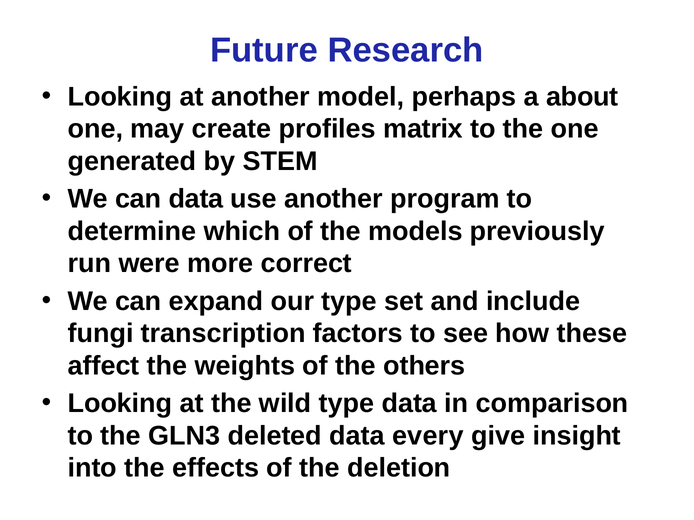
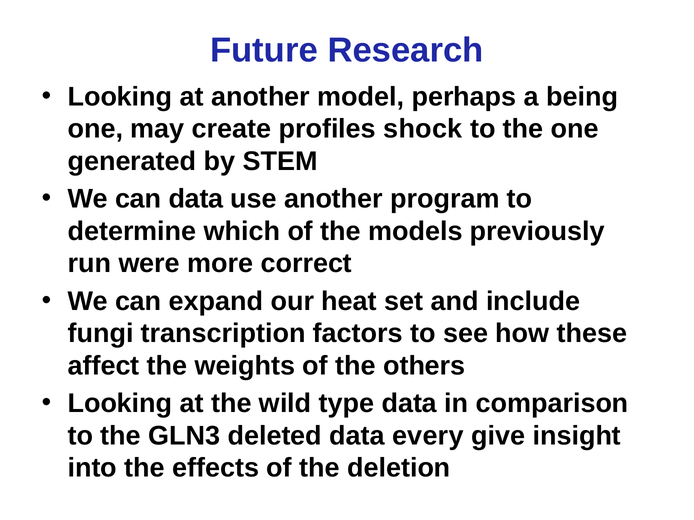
about: about -> being
matrix: matrix -> shock
our type: type -> heat
